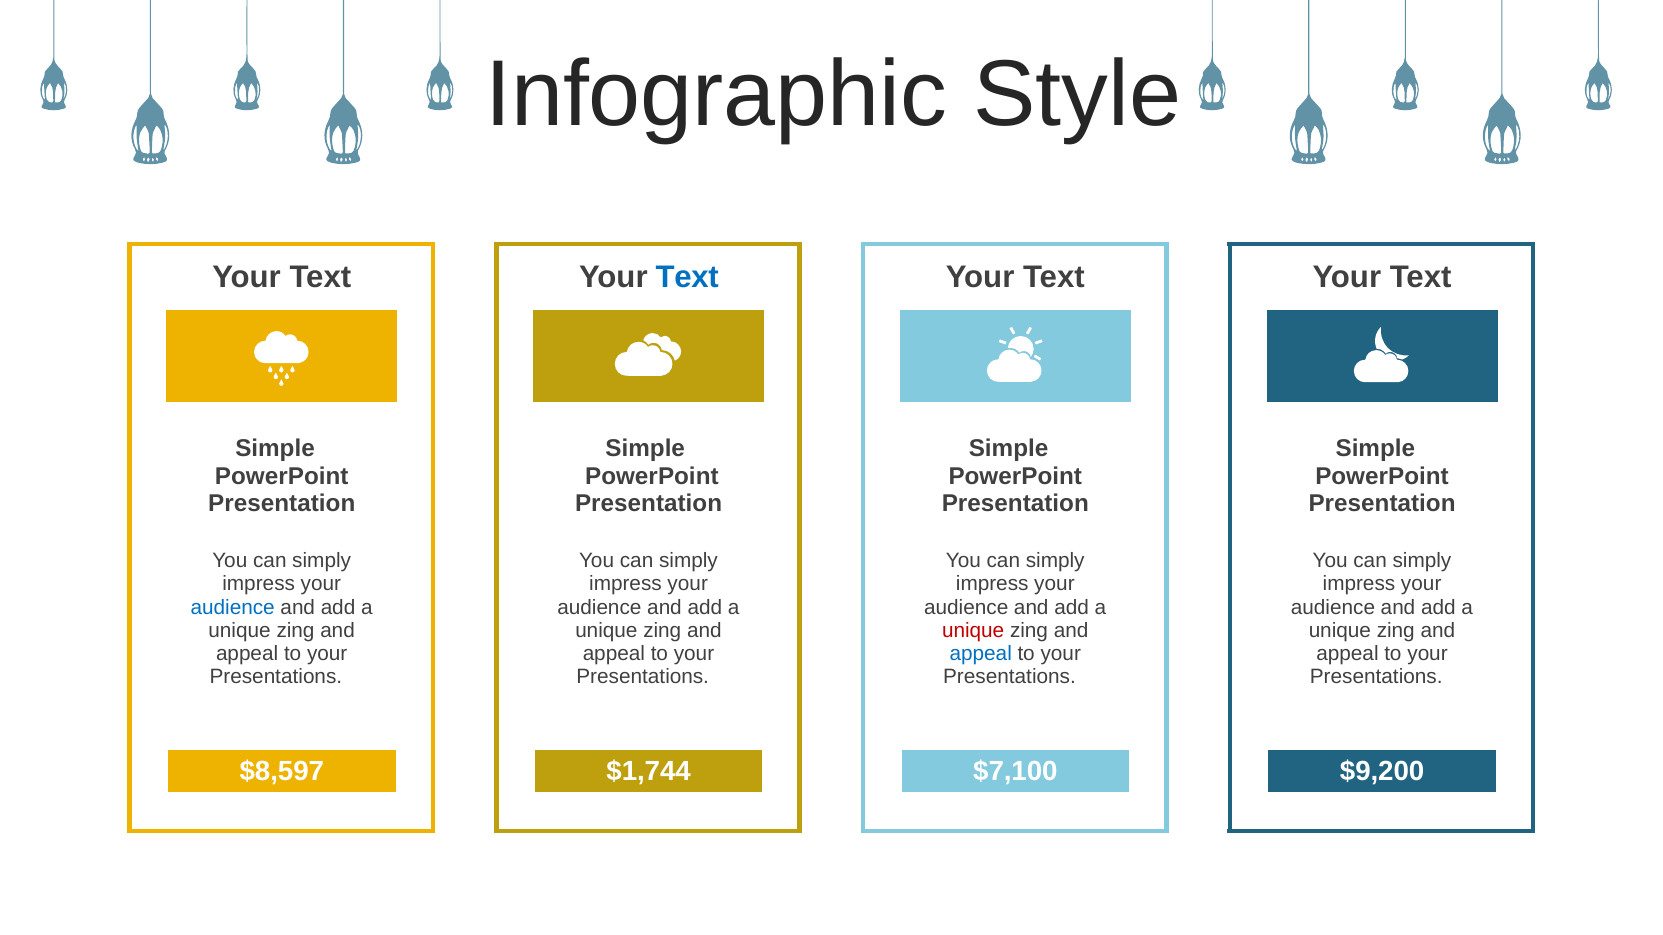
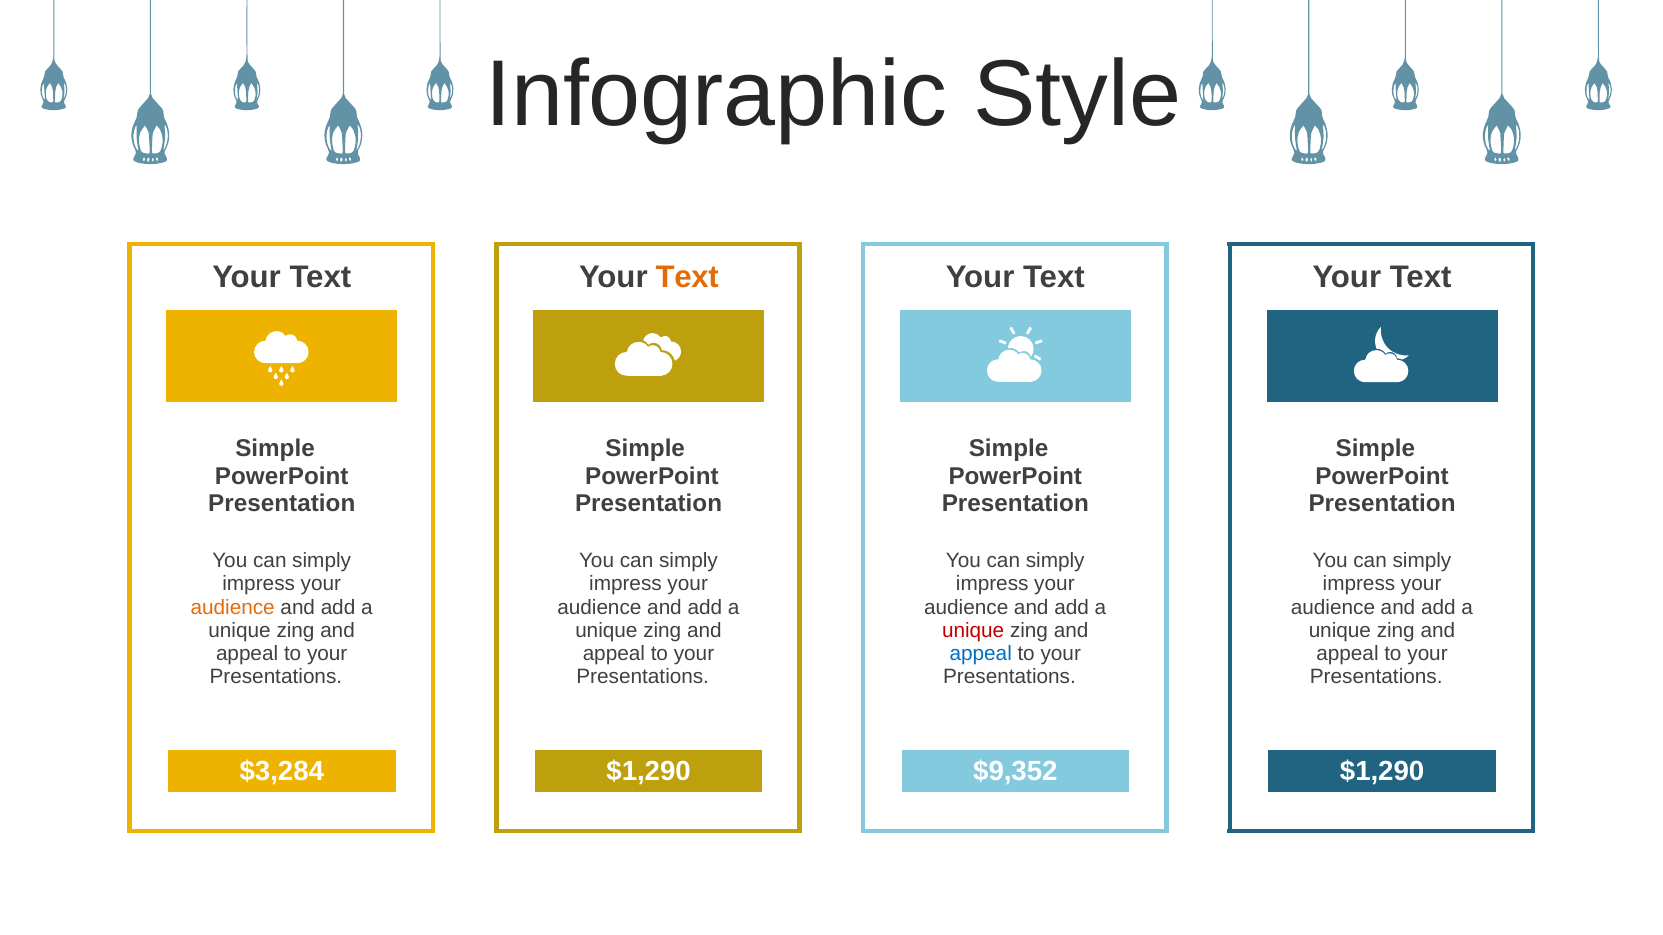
Text at (687, 278) colour: blue -> orange
audience at (233, 608) colour: blue -> orange
$8,597: $8,597 -> $3,284
$1,744 at (649, 771): $1,744 -> $1,290
$7,100: $7,100 -> $9,352
$9,200 at (1382, 771): $9,200 -> $1,290
